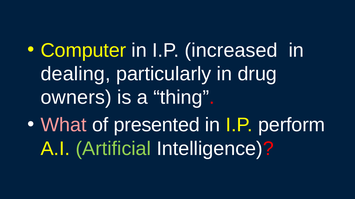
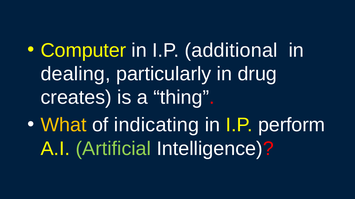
increased: increased -> additional
owners: owners -> creates
What colour: pink -> yellow
presented: presented -> indicating
